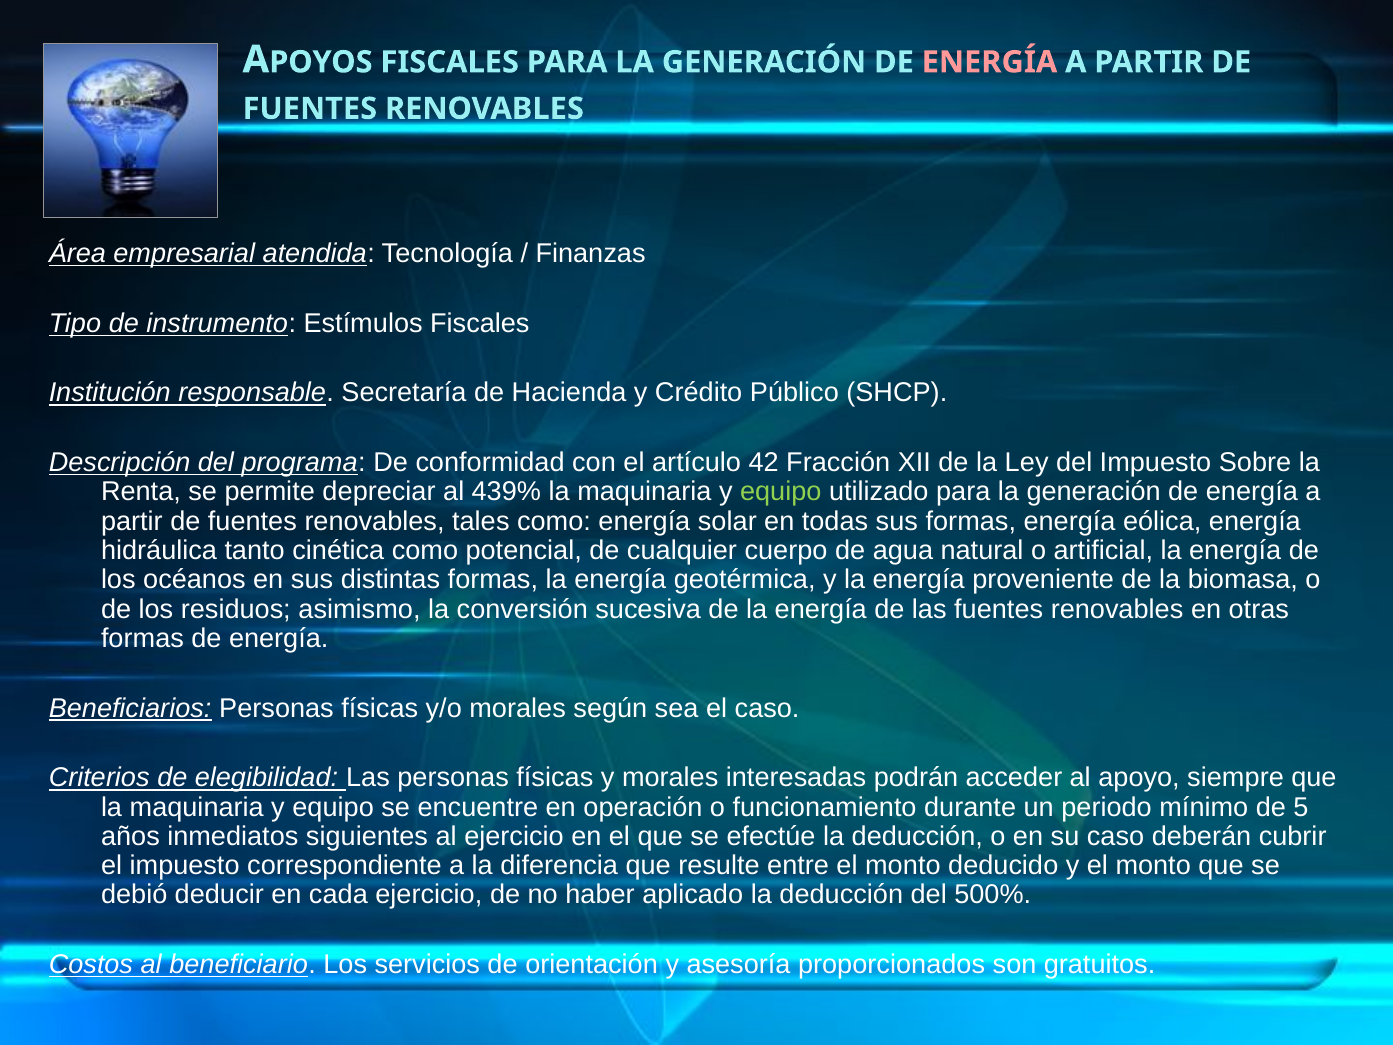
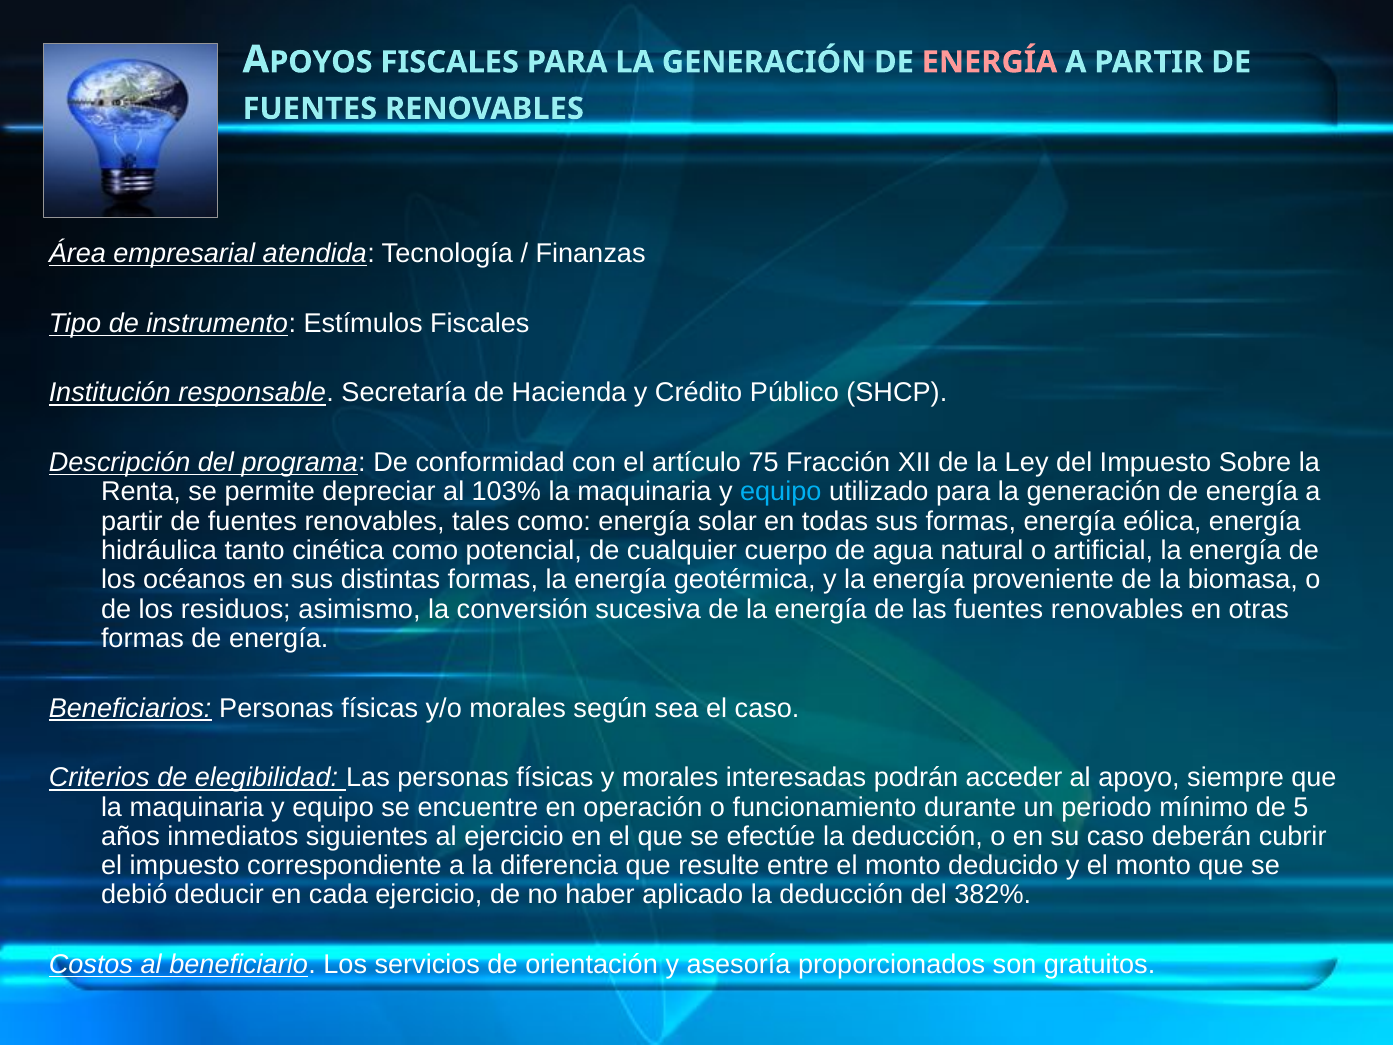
42: 42 -> 75
439%: 439% -> 103%
equipo at (781, 492) colour: light green -> light blue
500%: 500% -> 382%
